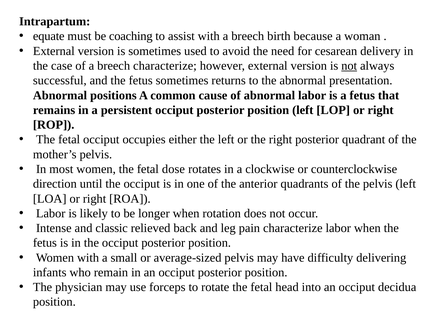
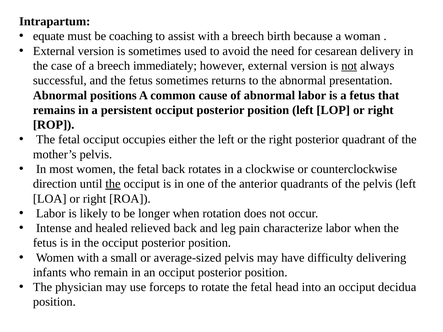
breech characterize: characterize -> immediately
fetal dose: dose -> back
the at (113, 184) underline: none -> present
classic: classic -> healed
